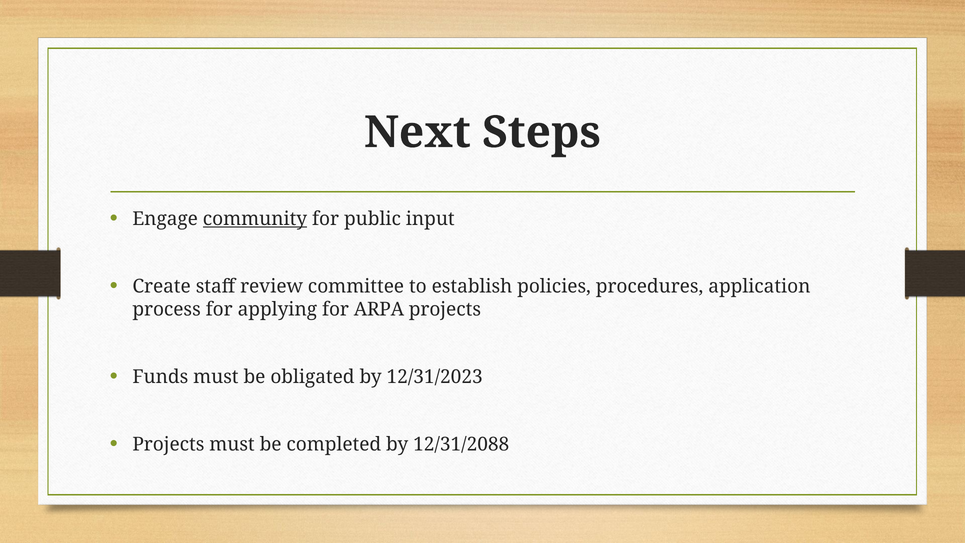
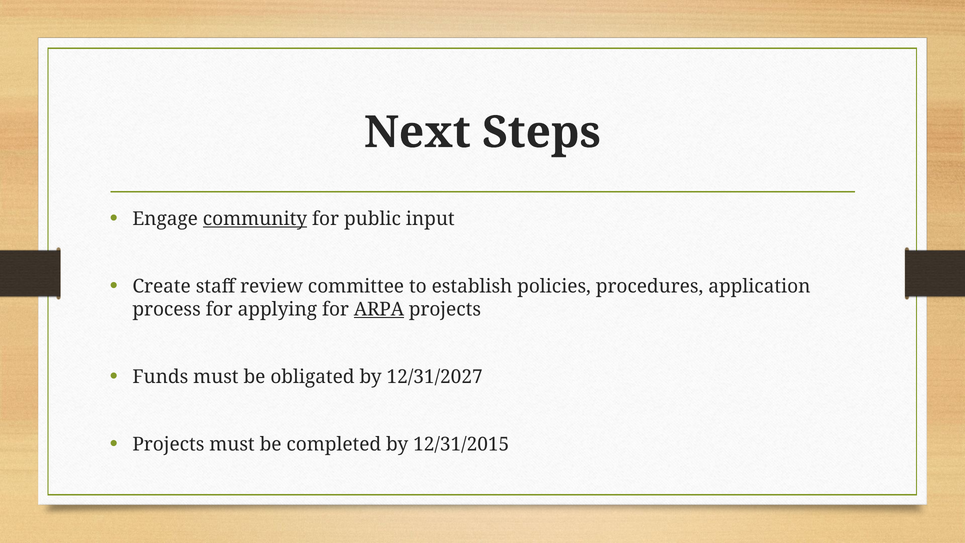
ARPA underline: none -> present
12/31/2023: 12/31/2023 -> 12/31/2027
12/31/2088: 12/31/2088 -> 12/31/2015
